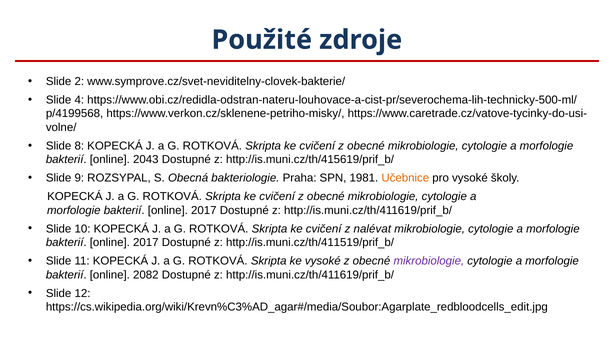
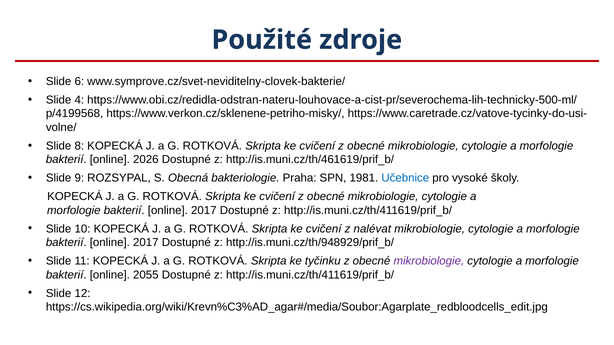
2: 2 -> 6
2043: 2043 -> 2026
http://is.muni.cz/th/415619/prif_b/: http://is.muni.cz/th/415619/prif_b/ -> http://is.muni.cz/th/461619/prif_b/
Učebnice colour: orange -> blue
http://is.muni.cz/th/411519/prif_b/: http://is.muni.cz/th/411519/prif_b/ -> http://is.muni.cz/th/948929/prif_b/
ke vysoké: vysoké -> tyčinku
2082: 2082 -> 2055
